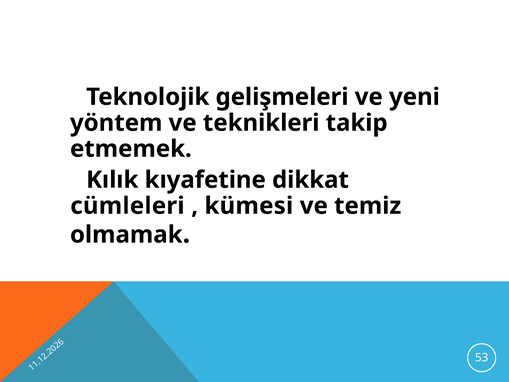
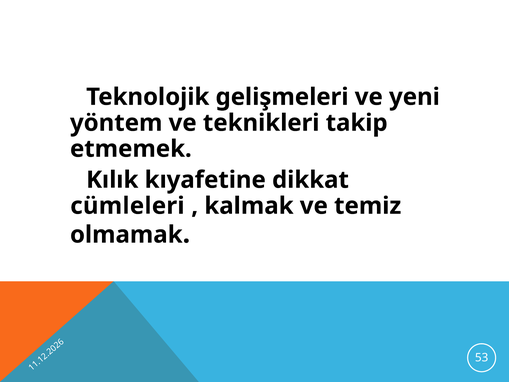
kümesi: kümesi -> kalmak
